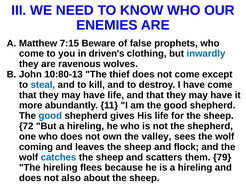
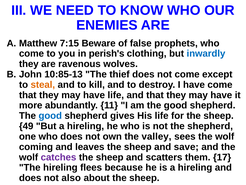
driven's: driven's -> perish's
10:80-13: 10:80-13 -> 10:85-13
steal colour: blue -> orange
72: 72 -> 49
flock: flock -> save
catches colour: blue -> purple
79: 79 -> 17
